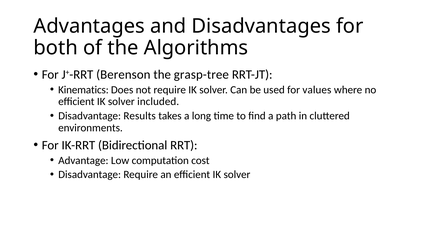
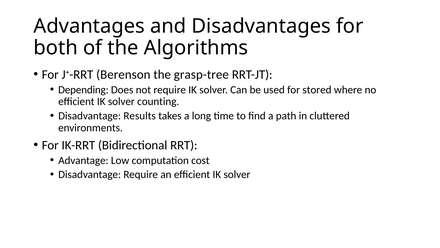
Kinematics: Kinematics -> Depending
values: values -> stored
included: included -> counting
